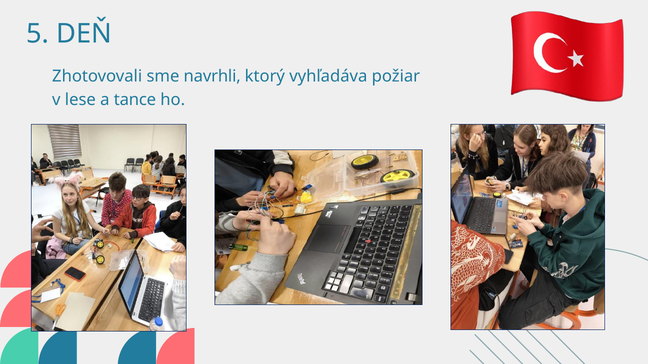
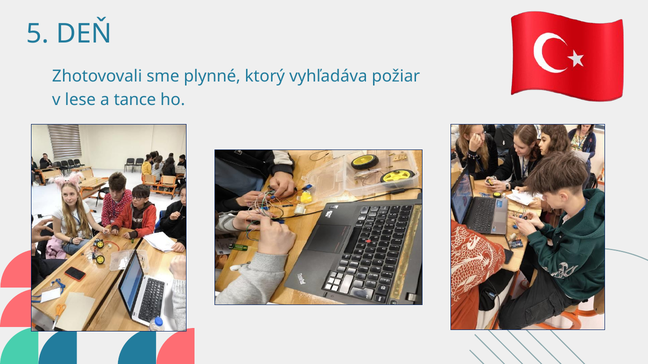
navrhli: navrhli -> plynné
